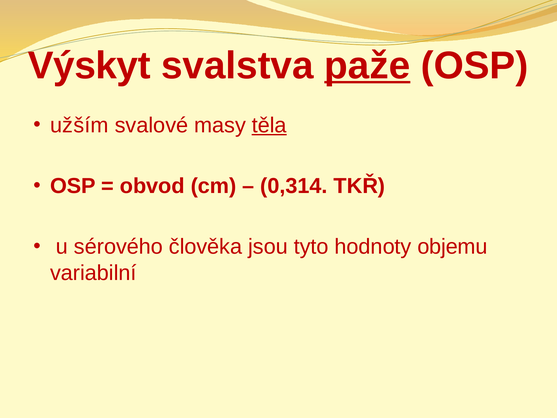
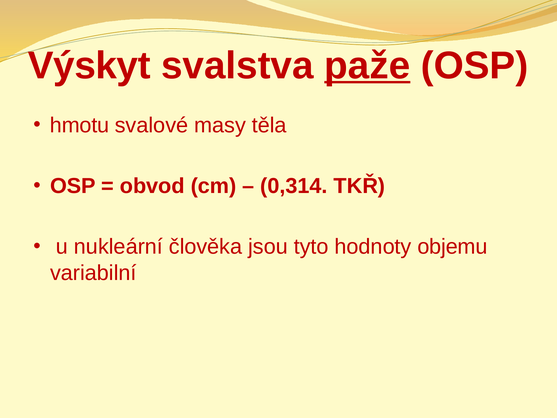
užším: užším -> hmotu
těla underline: present -> none
sérového: sérového -> nukleární
